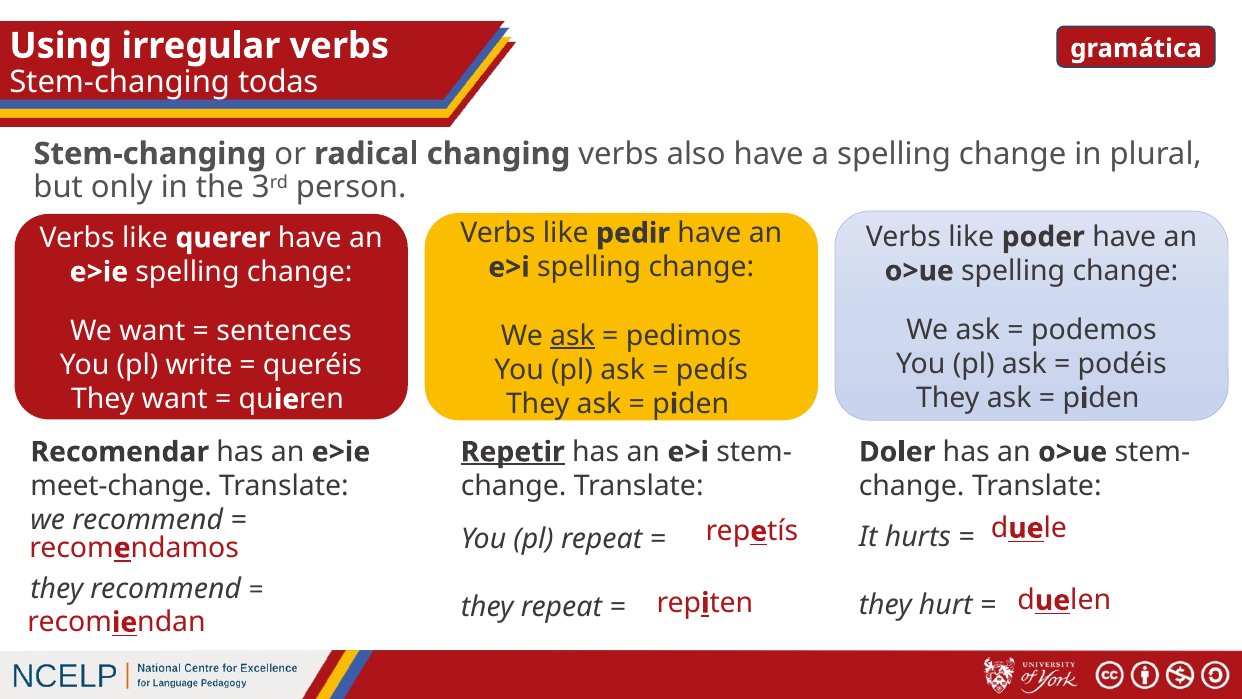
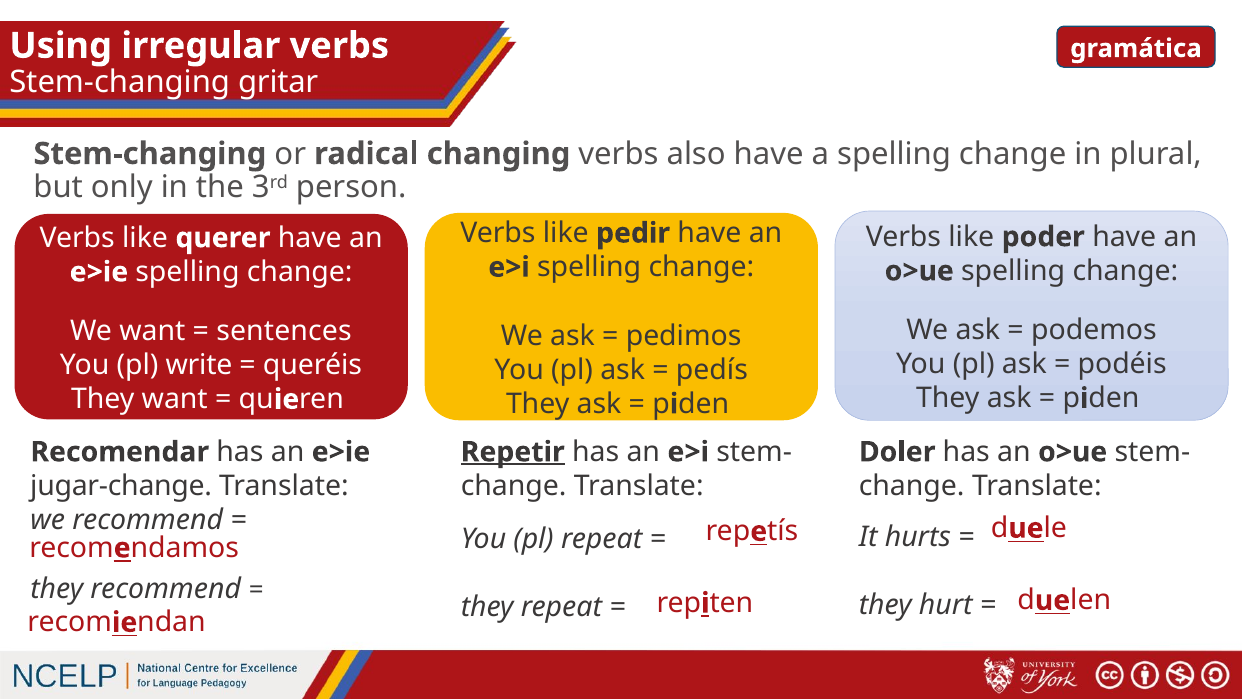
todas: todas -> gritar
ask at (573, 335) underline: present -> none
meet-change: meet-change -> jugar-change
